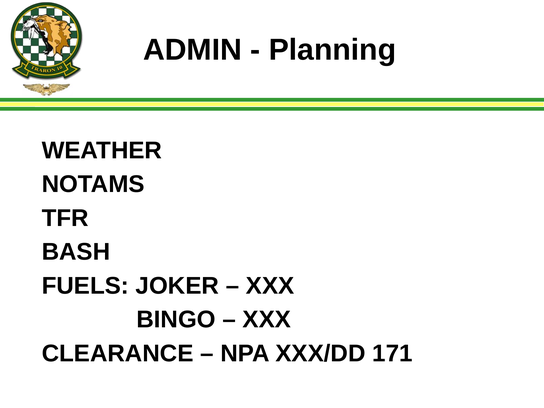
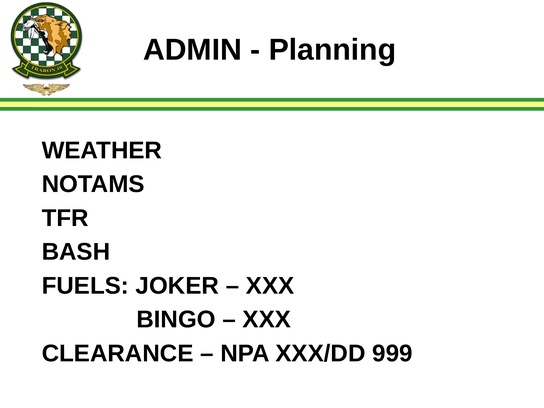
171: 171 -> 999
